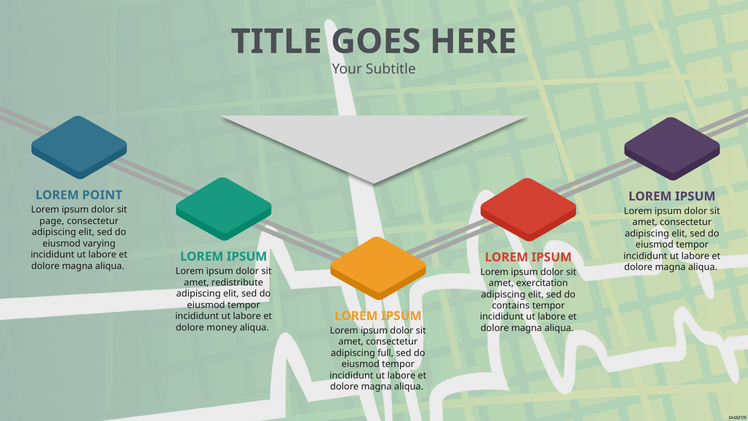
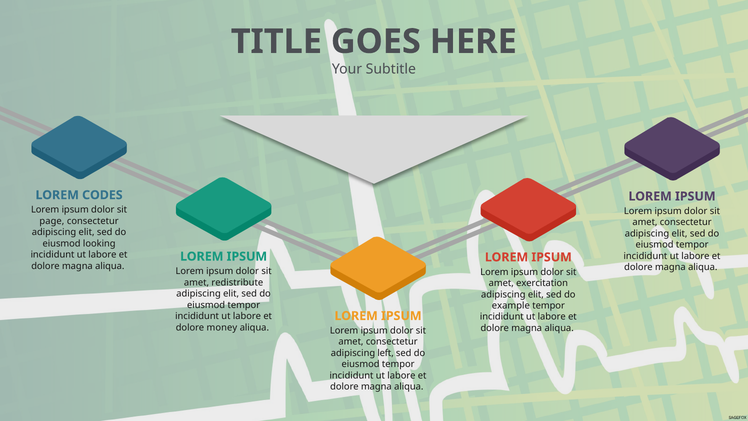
POINT: POINT -> CODES
varying: varying -> looking
contains: contains -> example
full: full -> left
